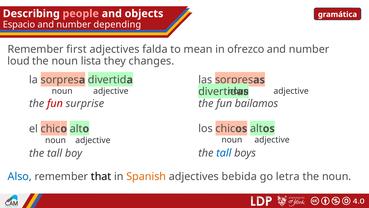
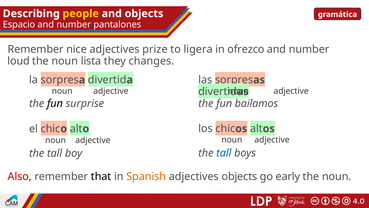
people colour: pink -> yellow
depending: depending -> pantalones
first: first -> nice
falda: falda -> prize
mean: mean -> ligera
fun at (55, 103) colour: red -> black
Also colour: blue -> red
adjectives bebida: bebida -> objects
letra: letra -> early
